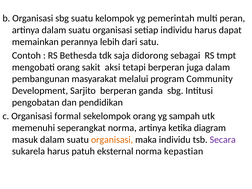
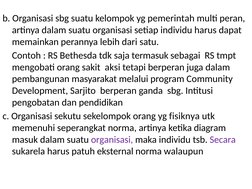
didorong: didorong -> termasuk
formal: formal -> sekutu
sampah: sampah -> fisiknya
organisasi at (112, 140) colour: orange -> purple
kepastian: kepastian -> walaupun
